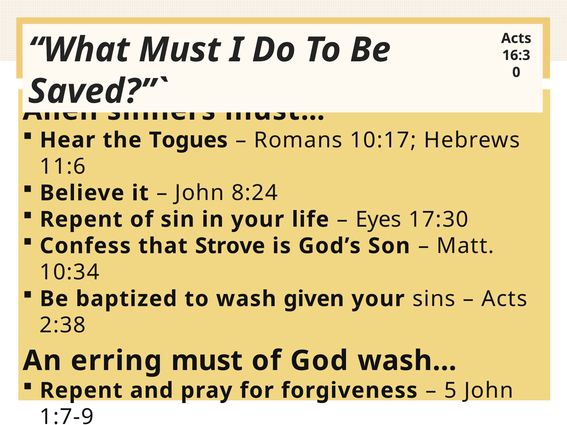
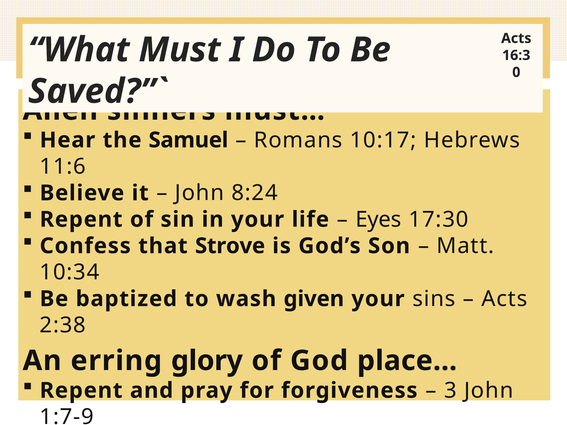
Togues: Togues -> Samuel
erring must: must -> glory
wash…: wash… -> place…
5: 5 -> 3
